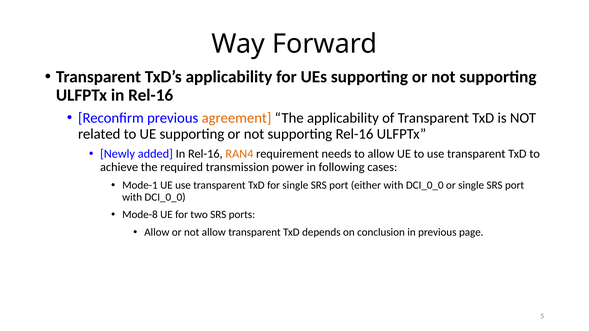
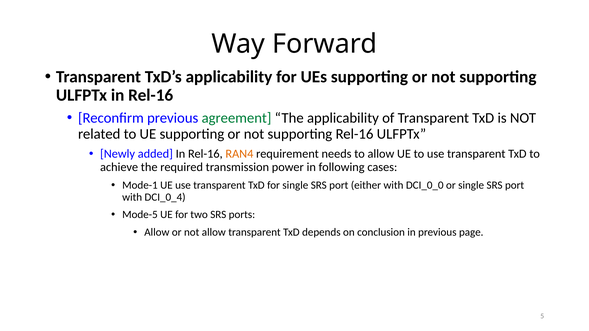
agreement colour: orange -> green
DCI_0_0 at (165, 197): DCI_0_0 -> DCI_0_4
Mode-8: Mode-8 -> Mode-5
